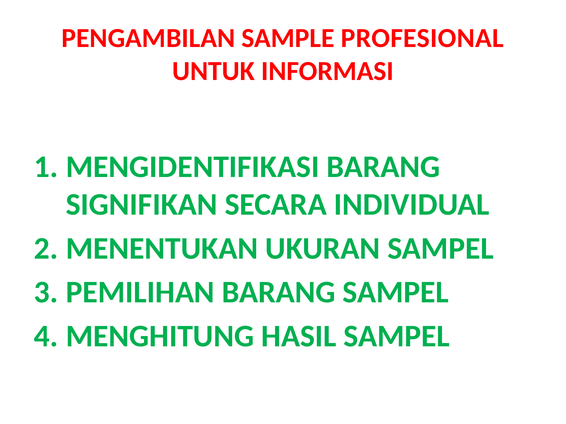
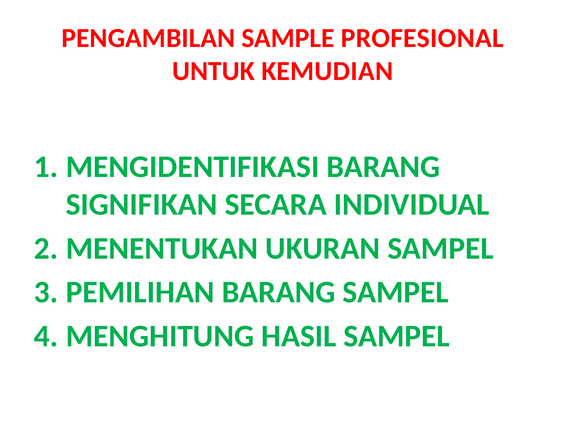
INFORMASI: INFORMASI -> KEMUDIAN
